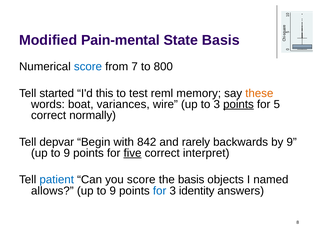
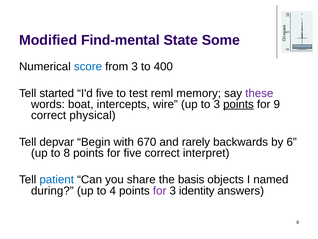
Pain-mental: Pain-mental -> Find-mental
State Basis: Basis -> Some
from 7: 7 -> 3
800: 800 -> 400
I'd this: this -> five
these colour: orange -> purple
variances: variances -> intercepts
for 5: 5 -> 9
normally: normally -> physical
842: 842 -> 670
by 9: 9 -> 6
9 at (67, 153): 9 -> 8
five at (133, 153) underline: present -> none
you score: score -> share
allows: allows -> during
9 at (113, 190): 9 -> 4
for at (160, 190) colour: blue -> purple
